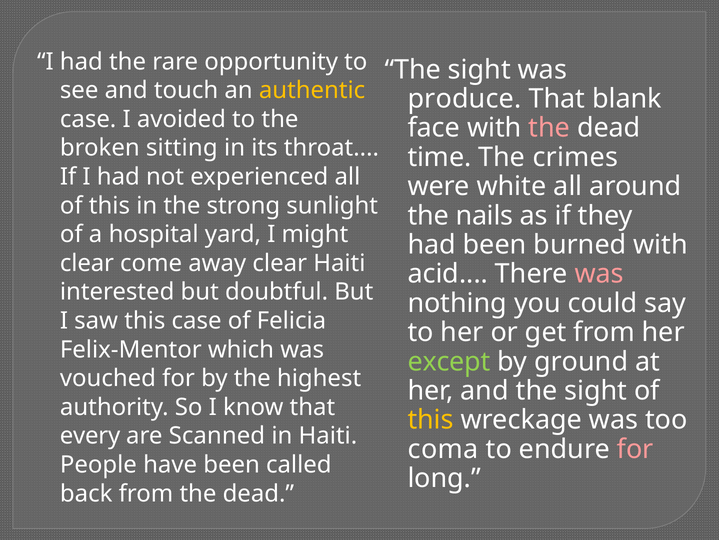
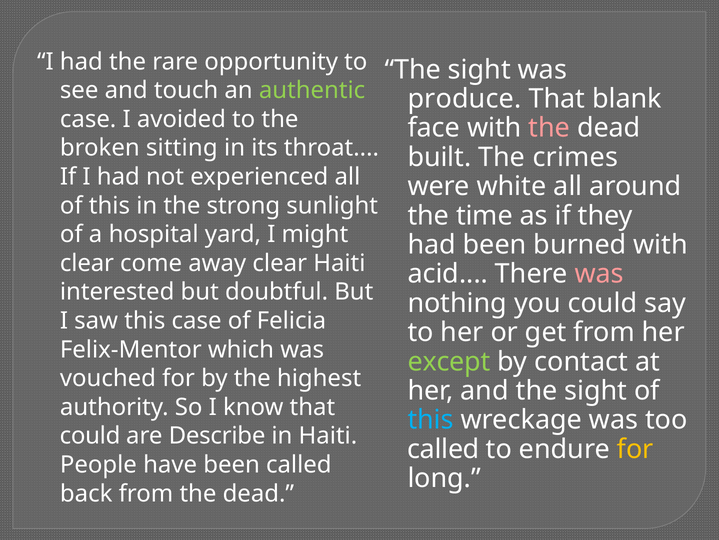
authentic colour: yellow -> light green
time: time -> built
nails: nails -> time
ground: ground -> contact
this at (431, 419) colour: yellow -> light blue
every at (90, 435): every -> could
Scanned: Scanned -> Describe
coma at (443, 449): coma -> called
for at (635, 449) colour: pink -> yellow
